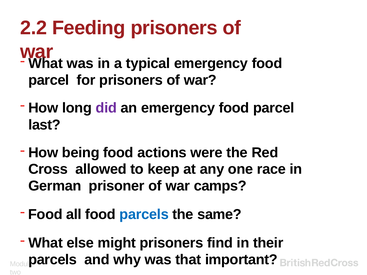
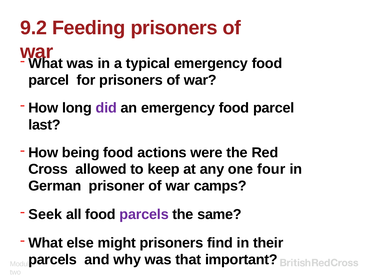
2.2: 2.2 -> 9.2
race: race -> four
Food at (45, 215): Food -> Seek
parcels at (144, 215) colour: blue -> purple
